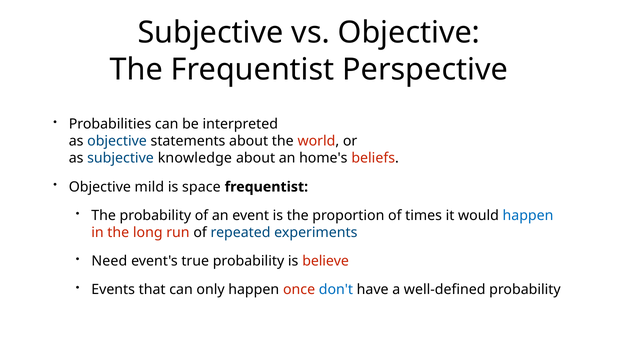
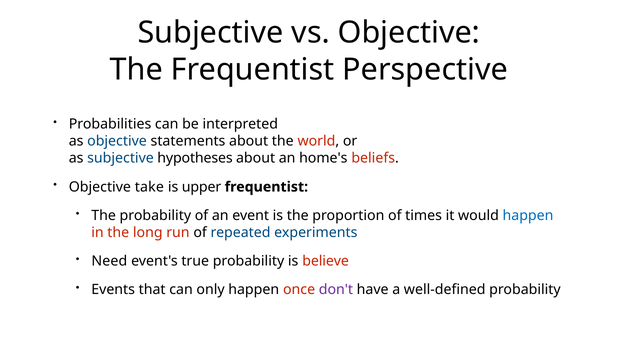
knowledge: knowledge -> hypotheses
mild: mild -> take
space: space -> upper
don't colour: blue -> purple
